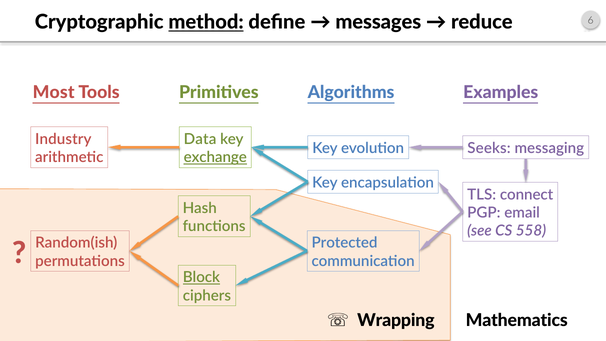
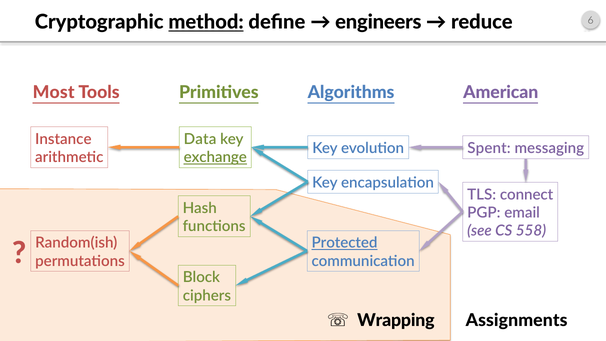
messages: messages -> engineers
Examples: Examples -> American
Industry: Industry -> Instance
Seeks: Seeks -> Spent
Protected underline: none -> present
Block underline: present -> none
Mathematics: Mathematics -> Assignments
